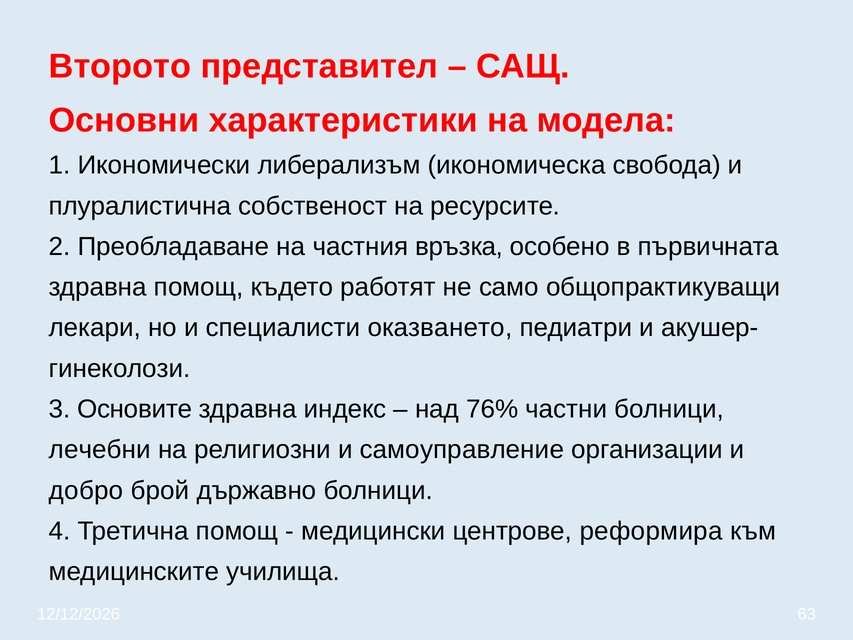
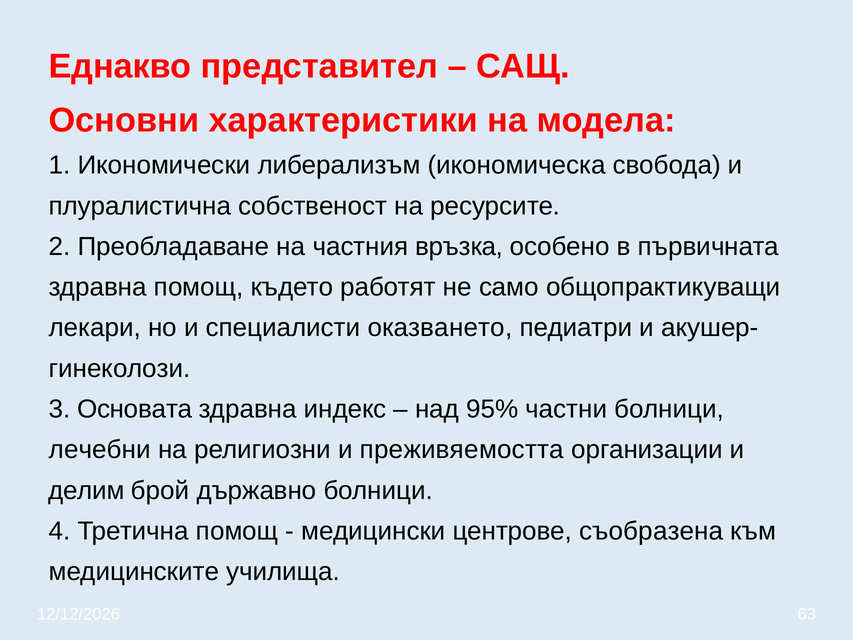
Второто: Второто -> Еднакво
Основите: Основите -> Основата
76%: 76% -> 95%
самоуправление: самоуправление -> преживяемостта
добро: добро -> делим
реформира: реформира -> съобразена
